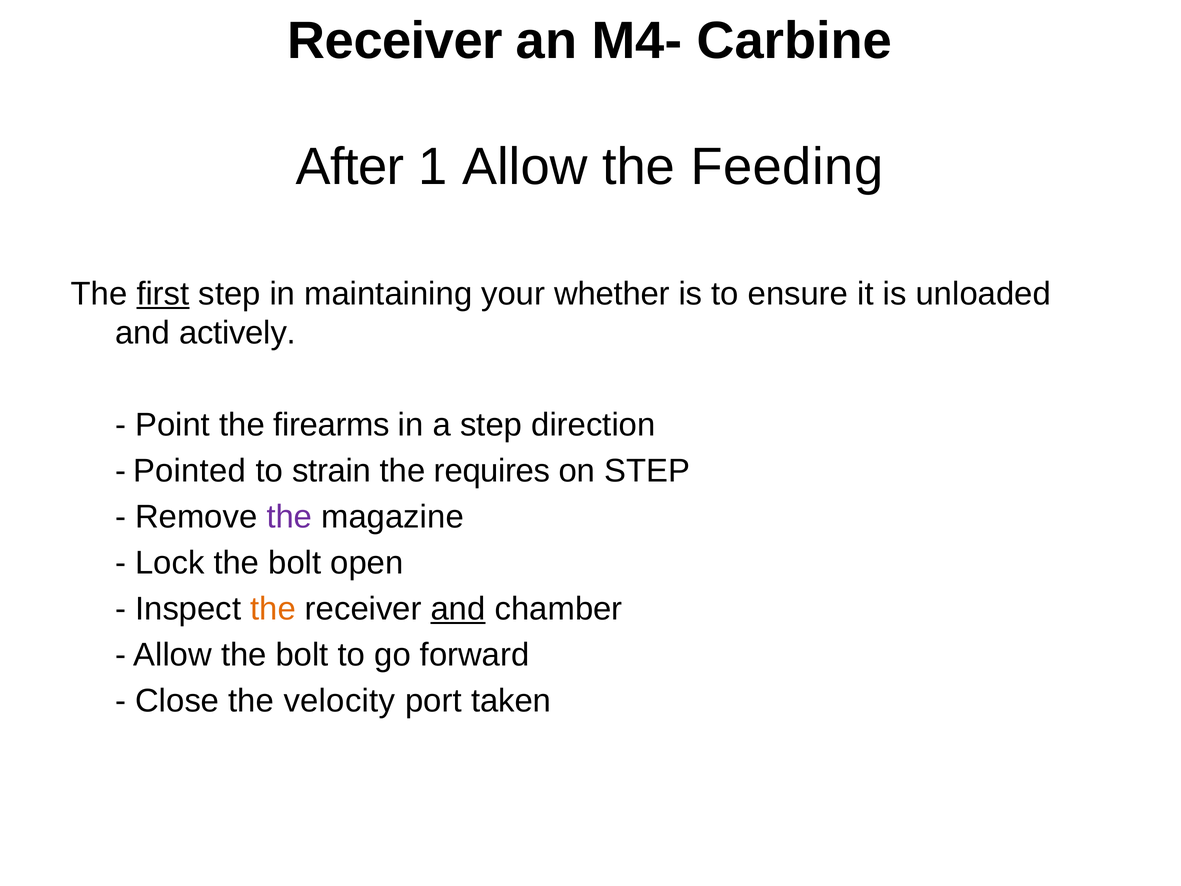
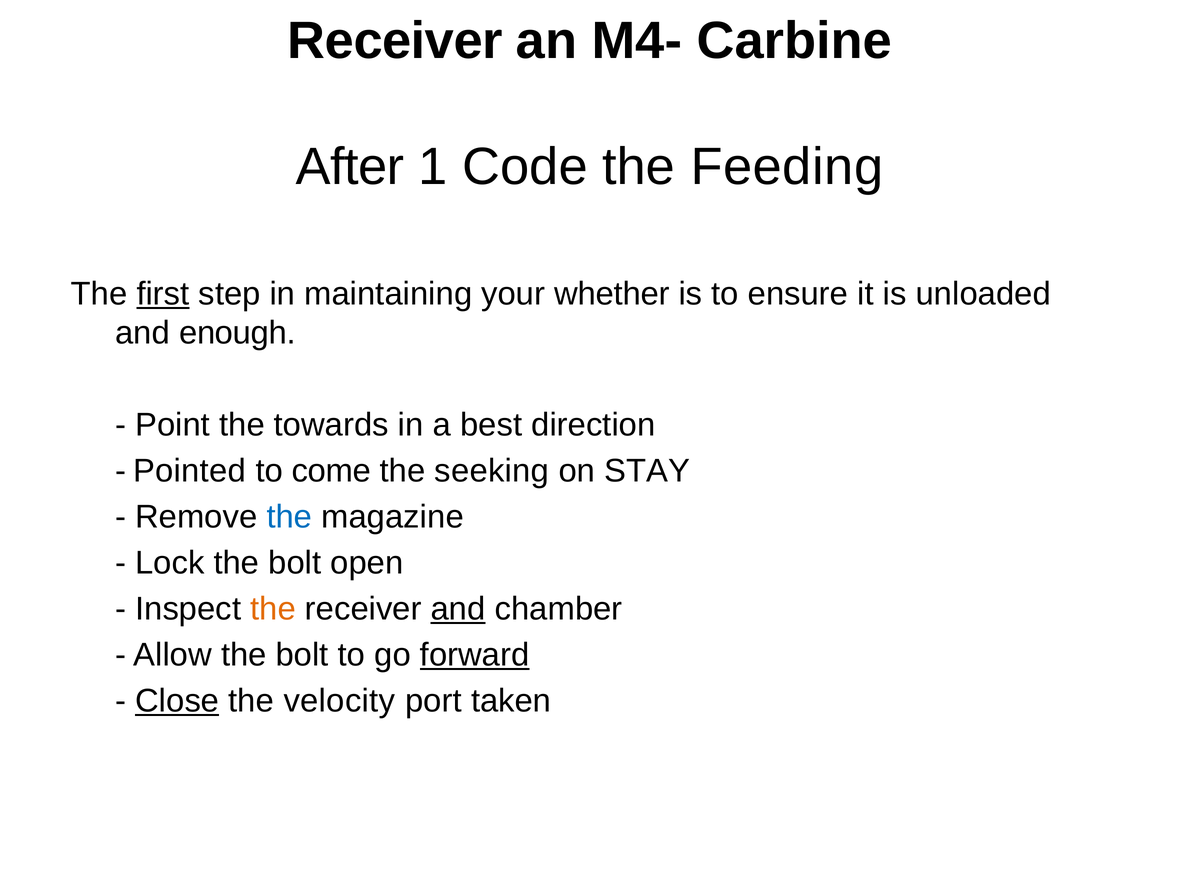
1 Allow: Allow -> Code
actively: actively -> enough
firearms: firearms -> towards
a step: step -> best
strain: strain -> come
requires: requires -> seeking
on STEP: STEP -> STAY
the at (289, 517) colour: purple -> blue
forward underline: none -> present
Close underline: none -> present
